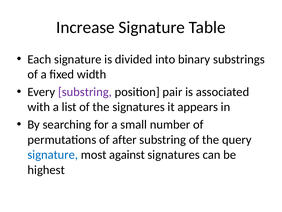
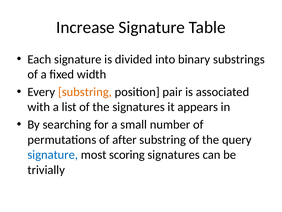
substring at (85, 92) colour: purple -> orange
against: against -> scoring
highest: highest -> trivially
